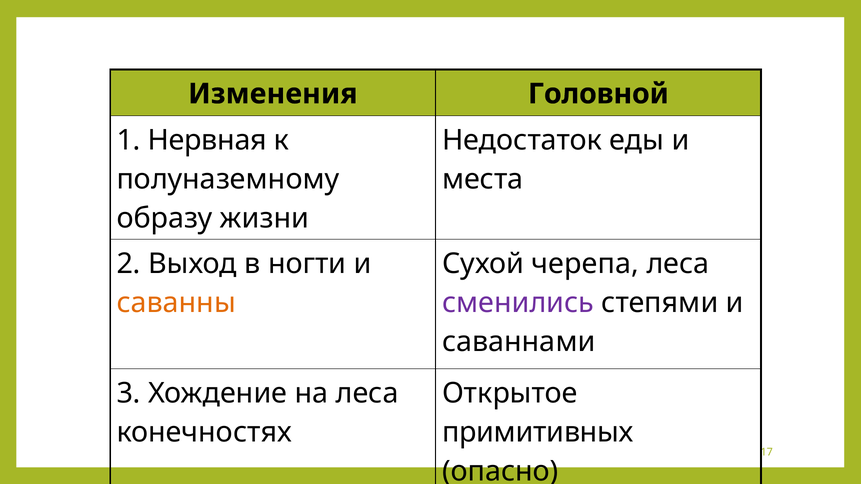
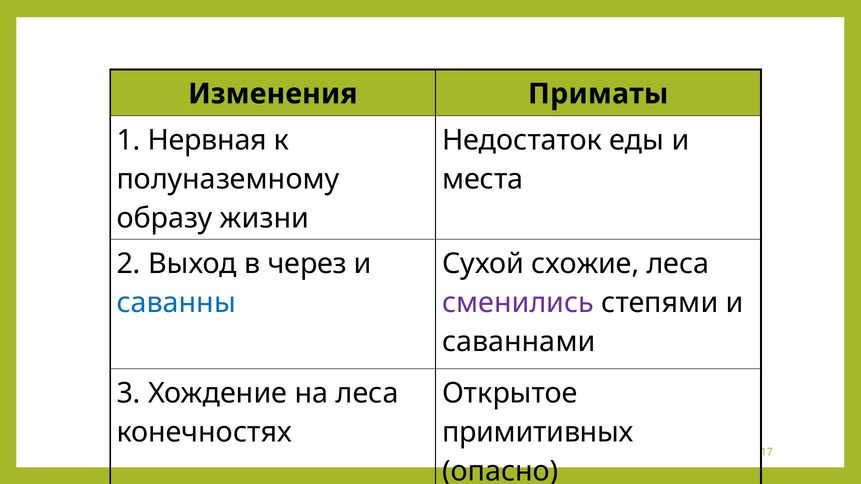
Головной: Головной -> Приматы
ногти: ногти -> через
черепа: черепа -> схожие
саванны colour: orange -> blue
